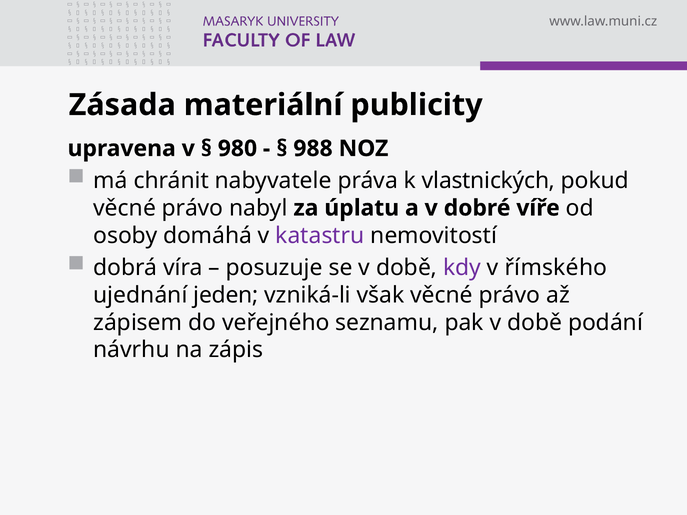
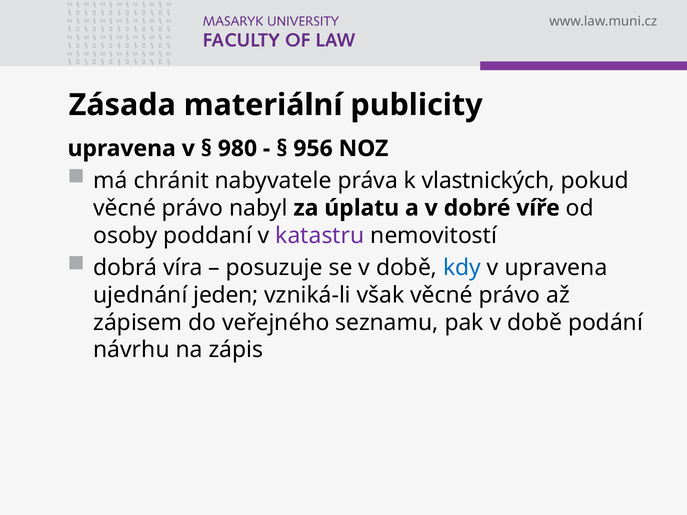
988: 988 -> 956
domáhá: domáhá -> poddaní
kdy colour: purple -> blue
v římského: římského -> upravena
